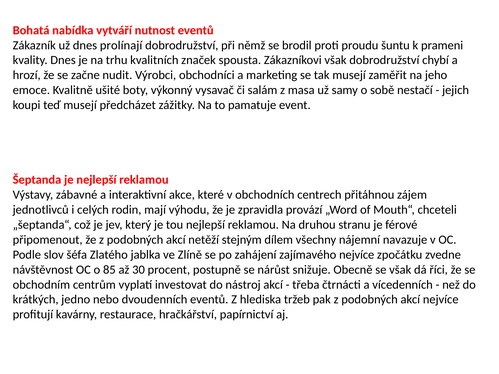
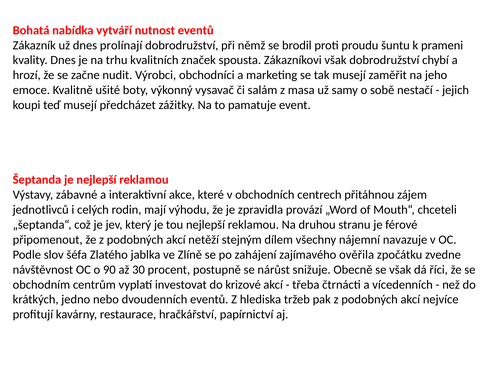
zajímavého nejvíce: nejvíce -> ověřila
85: 85 -> 90
nástroj: nástroj -> krizové
